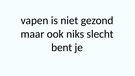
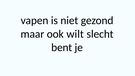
niks: niks -> wilt
